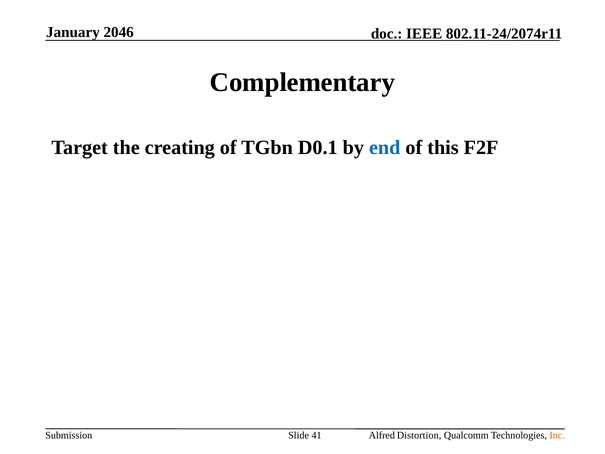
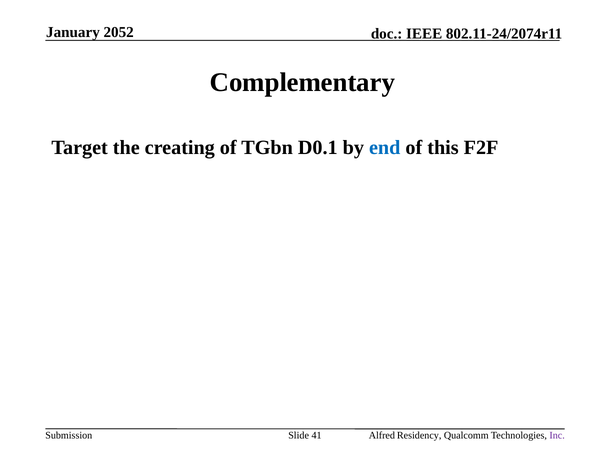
2046: 2046 -> 2052
Distortion: Distortion -> Residency
Inc colour: orange -> purple
